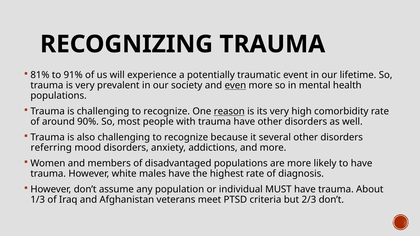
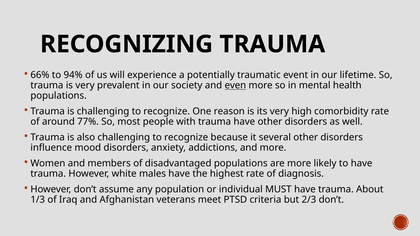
81%: 81% -> 66%
91%: 91% -> 94%
reason underline: present -> none
90%: 90% -> 77%
referring: referring -> influence
